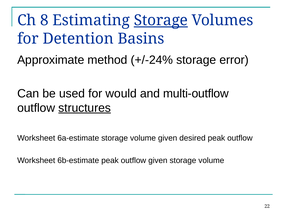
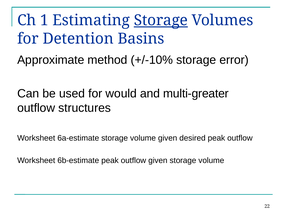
8: 8 -> 1
+/-24%: +/-24% -> +/-10%
multi-outflow: multi-outflow -> multi-greater
structures underline: present -> none
